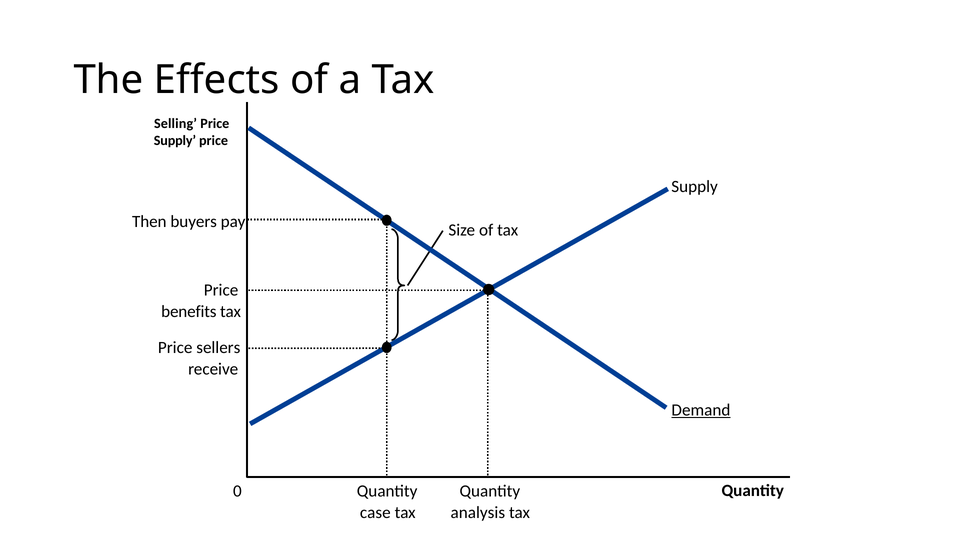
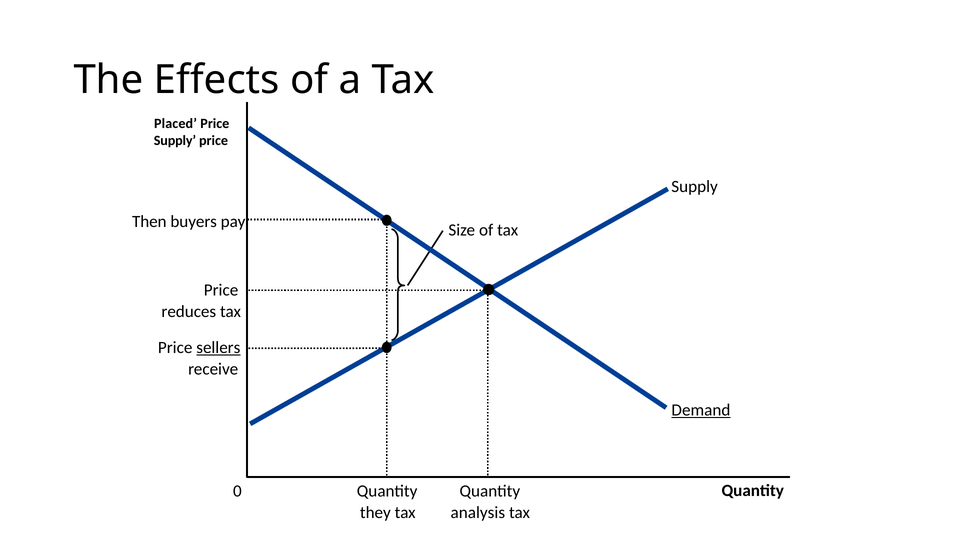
Selling: Selling -> Placed
benefits: benefits -> reduces
sellers underline: none -> present
case: case -> they
